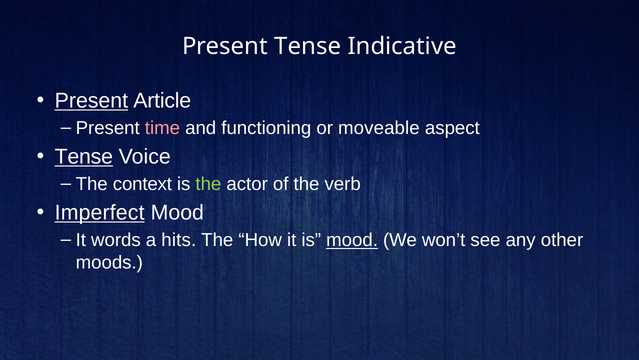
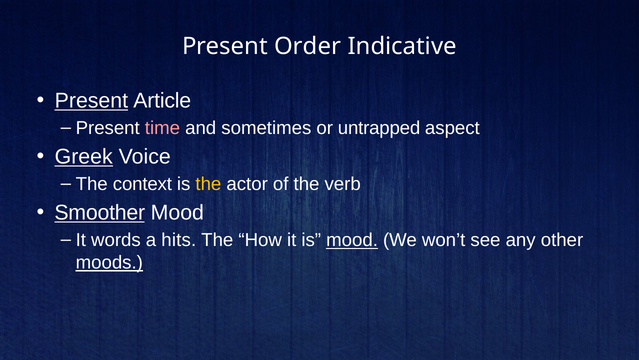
Present Tense: Tense -> Order
functioning: functioning -> sometimes
moveable: moveable -> untrapped
Tense at (84, 156): Tense -> Greek
the at (208, 184) colour: light green -> yellow
Imperfect: Imperfect -> Smoother
moods underline: none -> present
